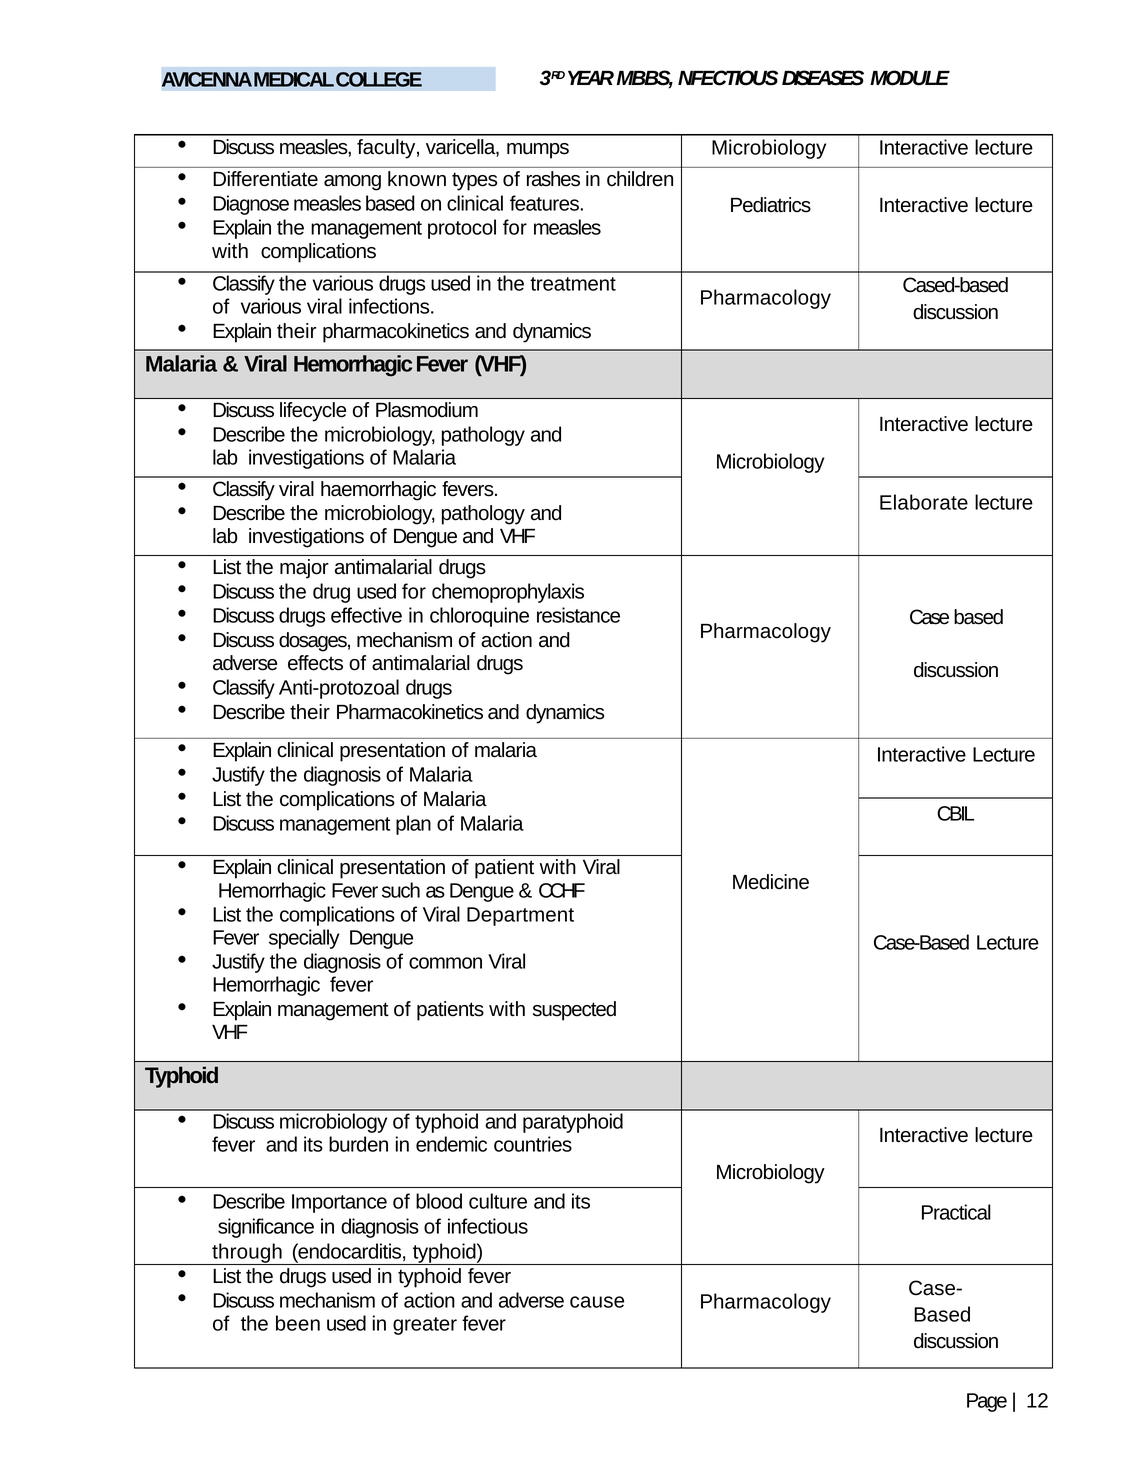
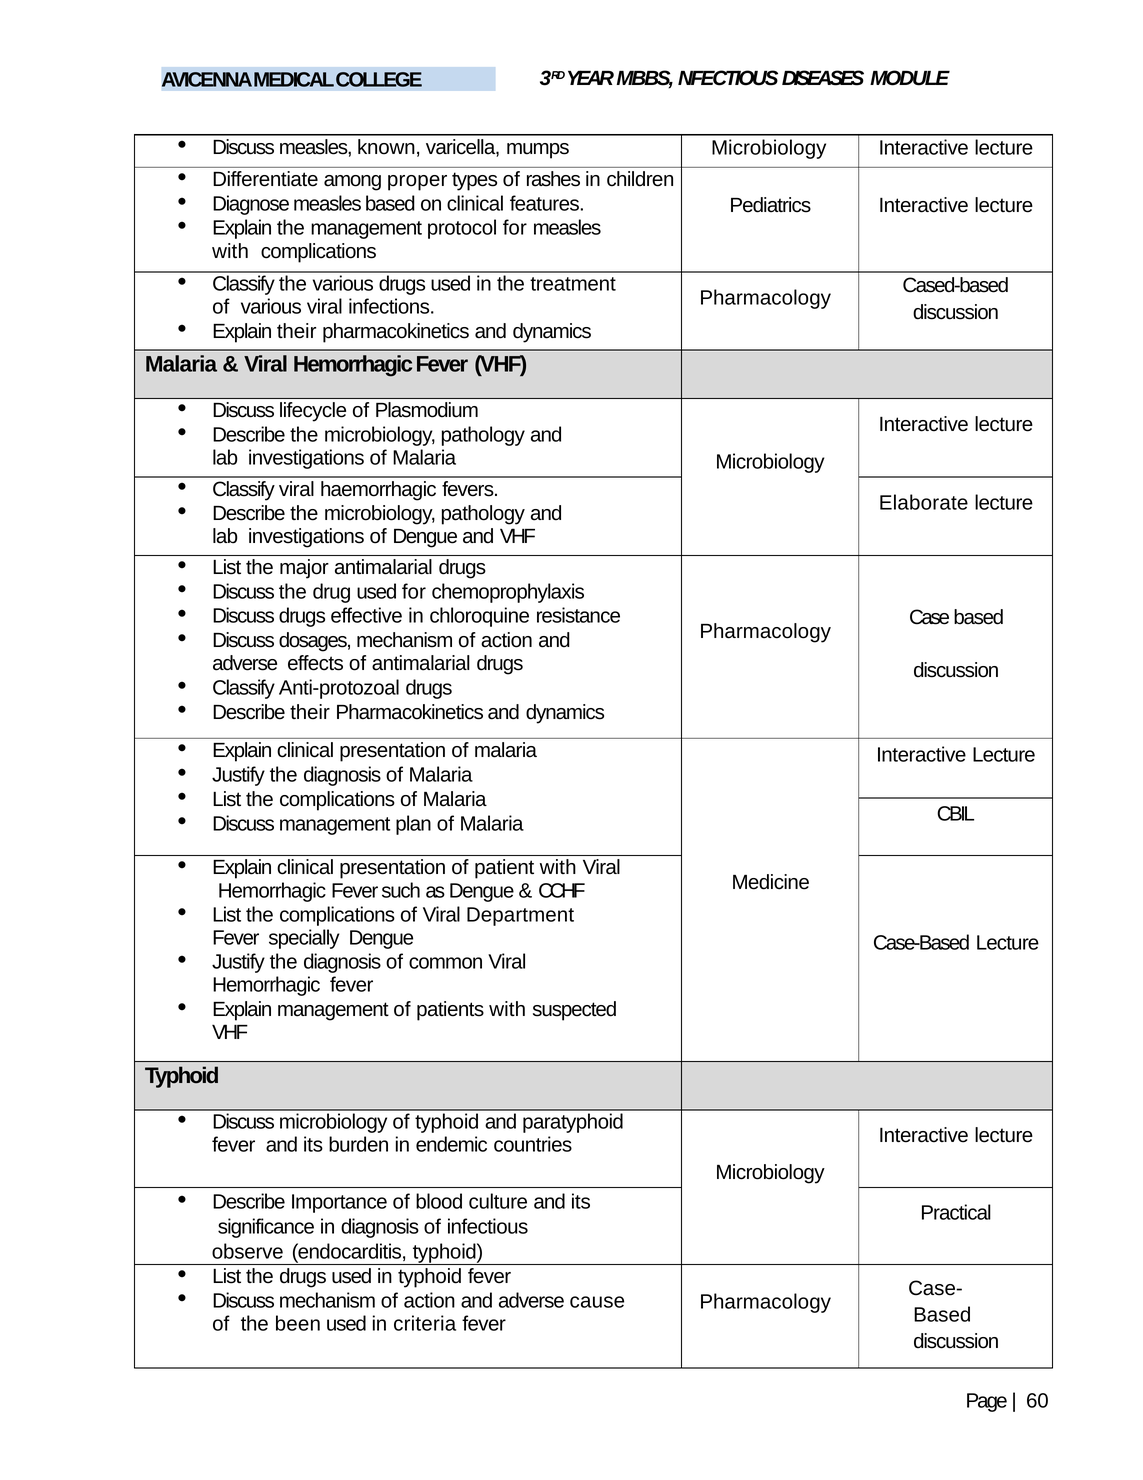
faculty: faculty -> known
known: known -> proper
through: through -> observe
greater: greater -> criteria
12: 12 -> 60
